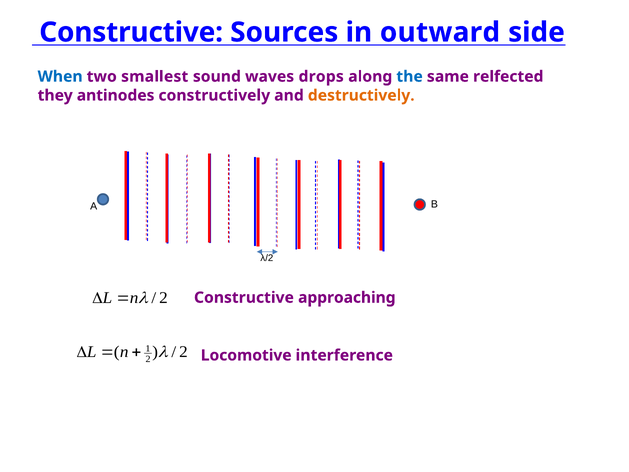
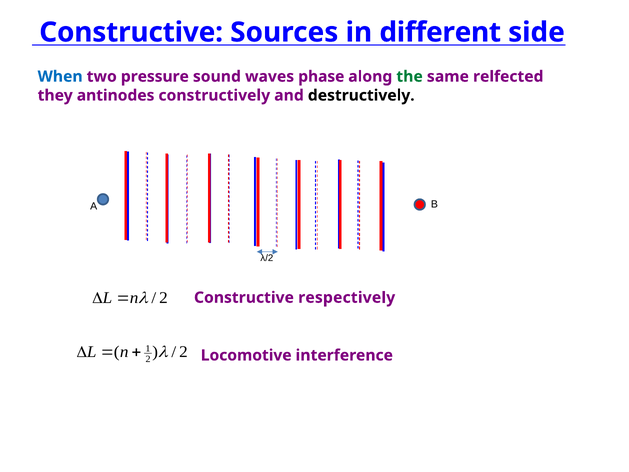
outward: outward -> different
smallest: smallest -> pressure
drops: drops -> phase
the colour: blue -> green
destructively colour: orange -> black
approaching: approaching -> respectively
